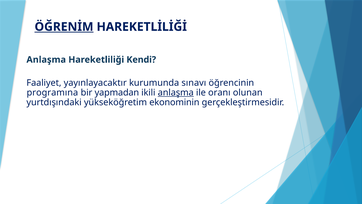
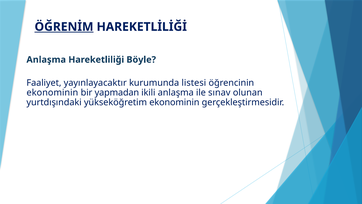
Kendi: Kendi -> Böyle
sınavı: sınavı -> listesi
programına at (52, 92): programına -> ekonominin
anlaşma at (176, 92) underline: present -> none
oranı: oranı -> sınav
